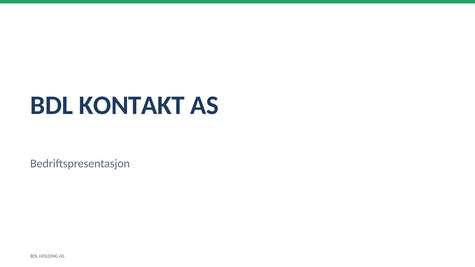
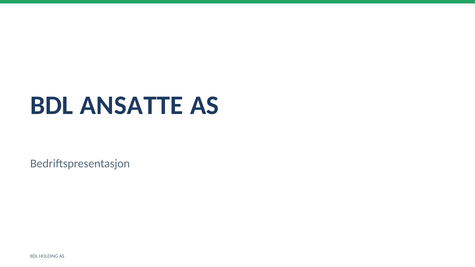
KONTAKT: KONTAKT -> ANSATTE
